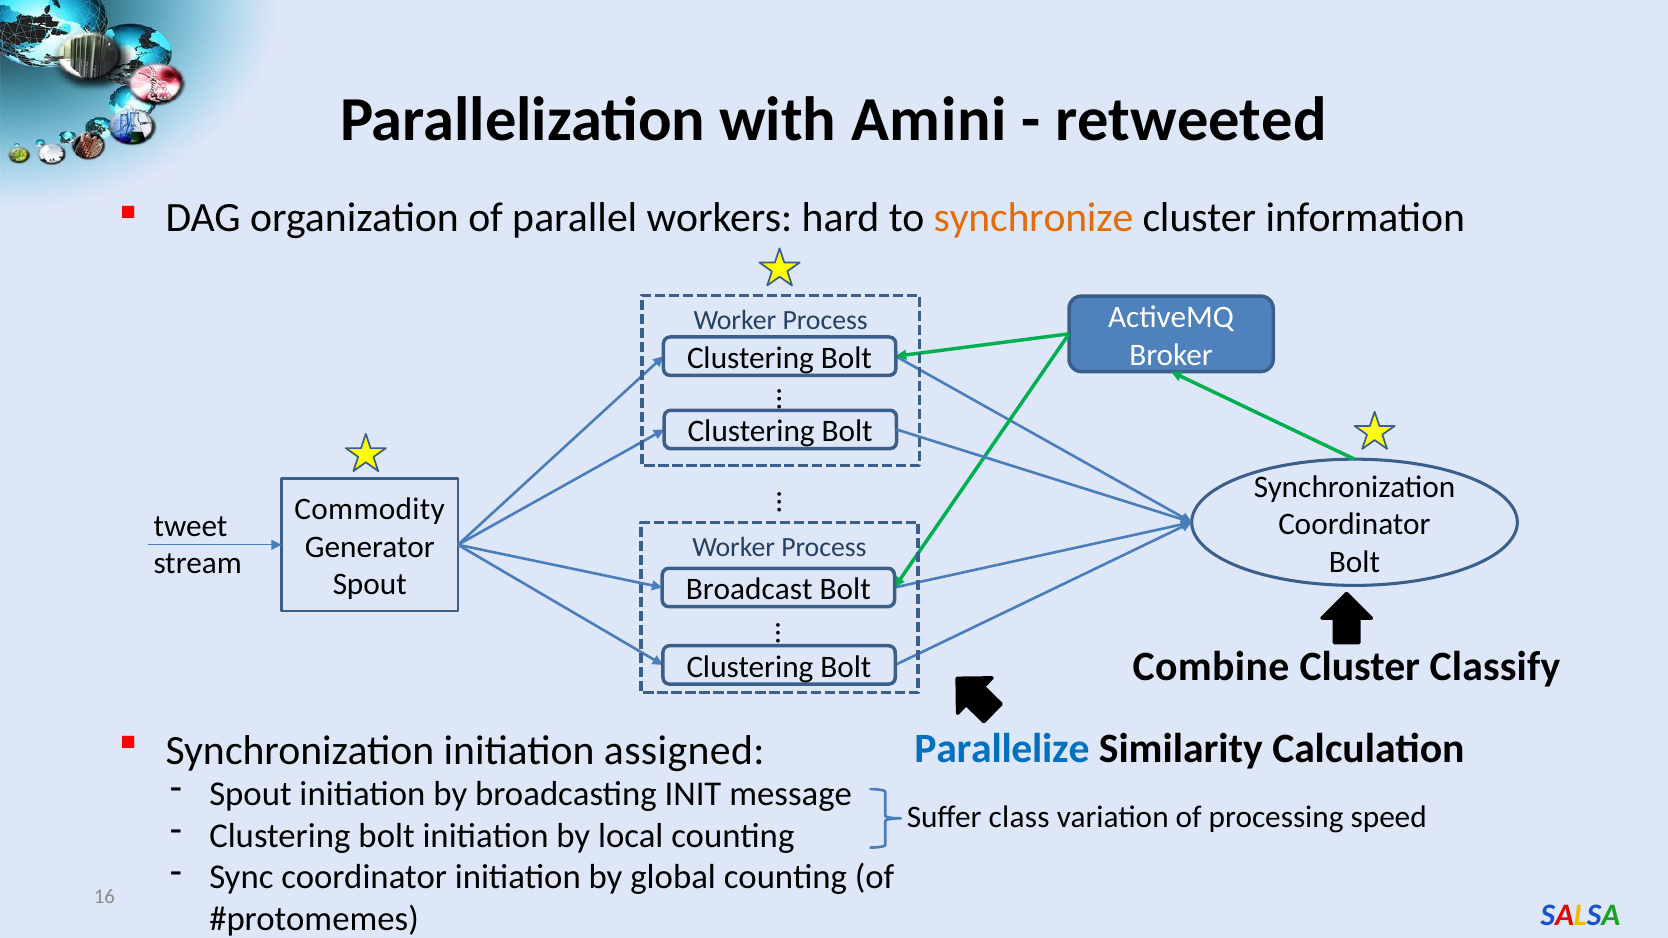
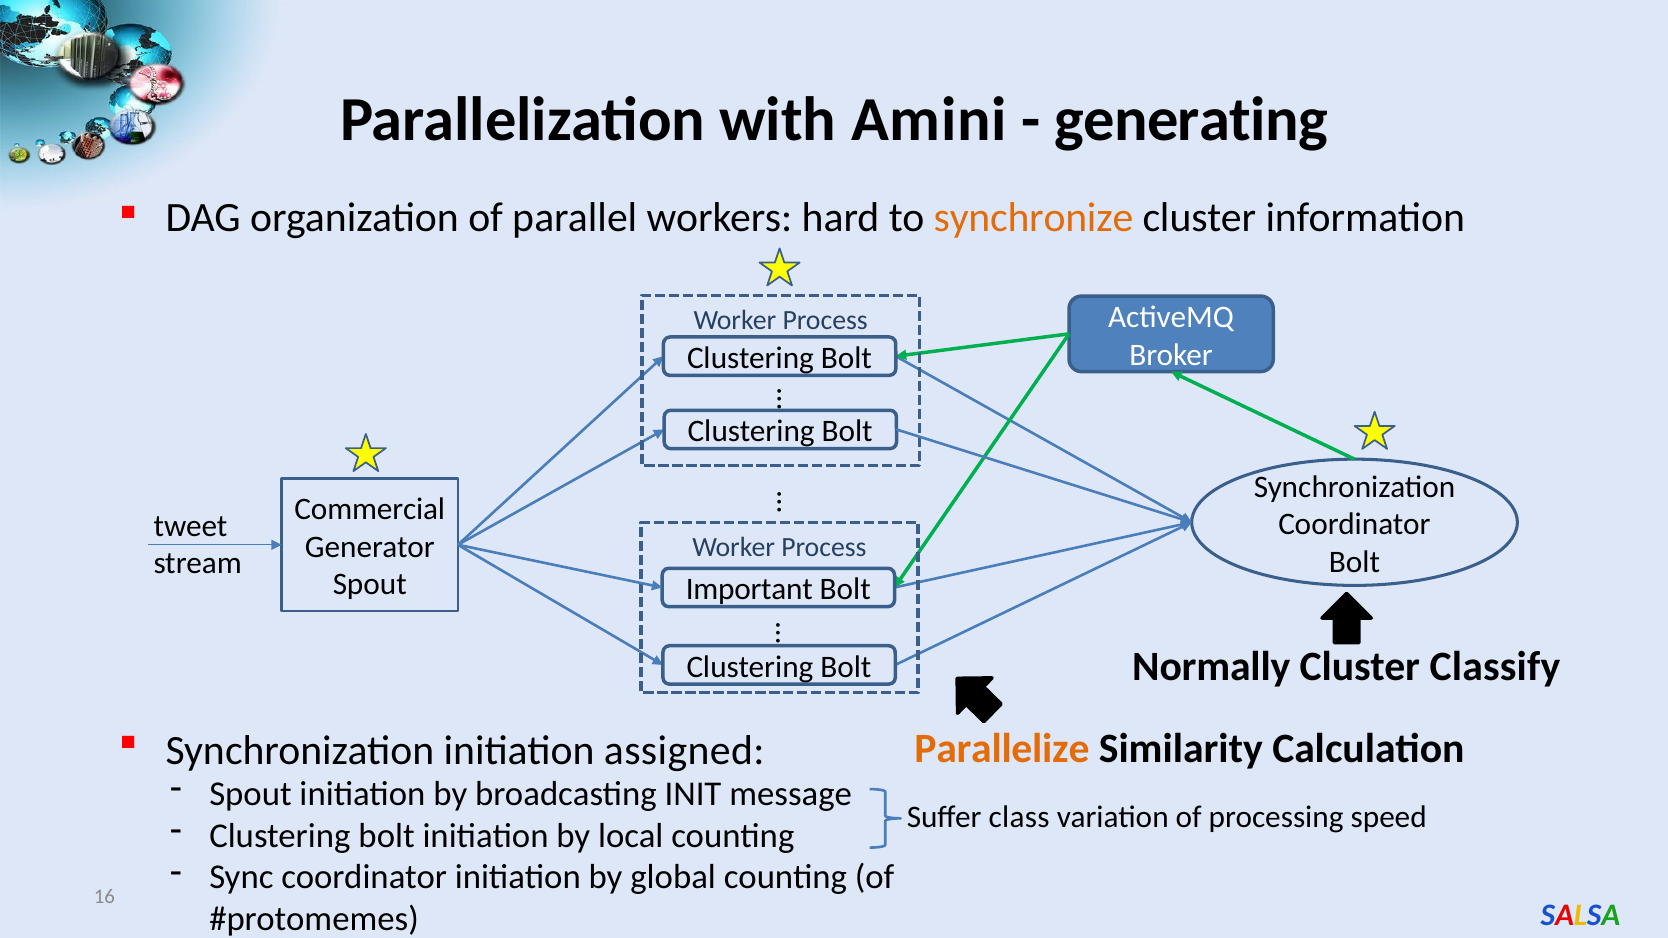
retweeted: retweeted -> generating
Commodity: Commodity -> Commercial
Broadcast: Broadcast -> Important
Combine: Combine -> Normally
Parallelize colour: blue -> orange
